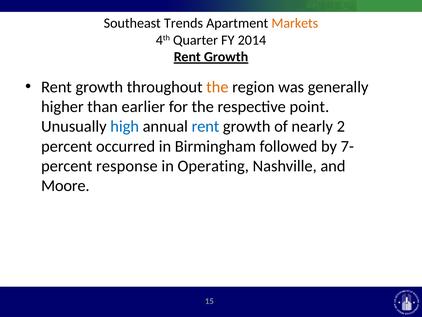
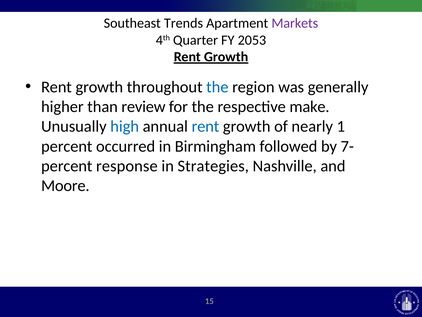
Markets colour: orange -> purple
2014: 2014 -> 2053
the at (217, 87) colour: orange -> blue
earlier: earlier -> review
point: point -> make
2: 2 -> 1
Operating: Operating -> Strategies
